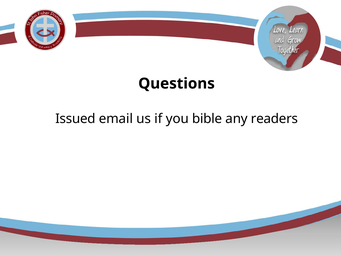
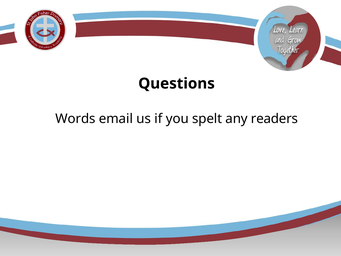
Issued: Issued -> Words
bible: bible -> spelt
